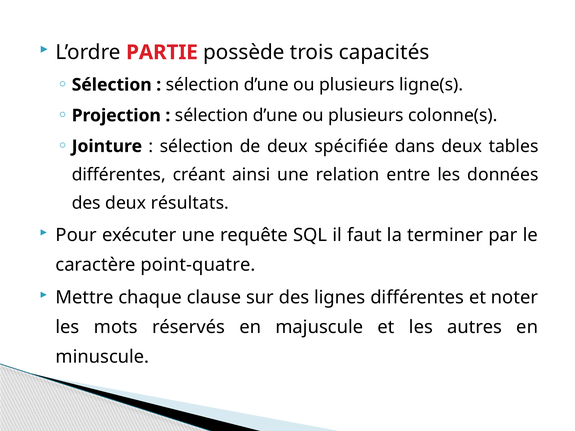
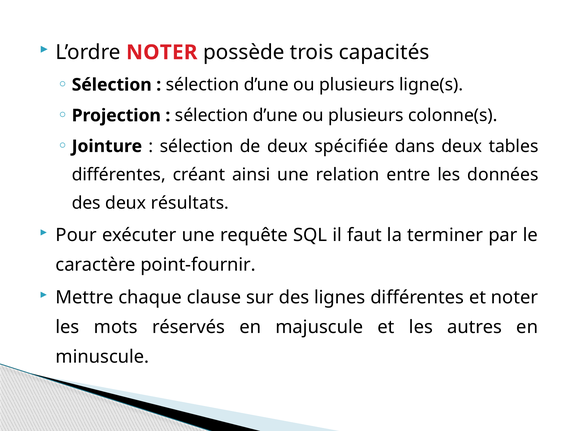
L’ordre PARTIE: PARTIE -> NOTER
point-quatre: point-quatre -> point-fournir
